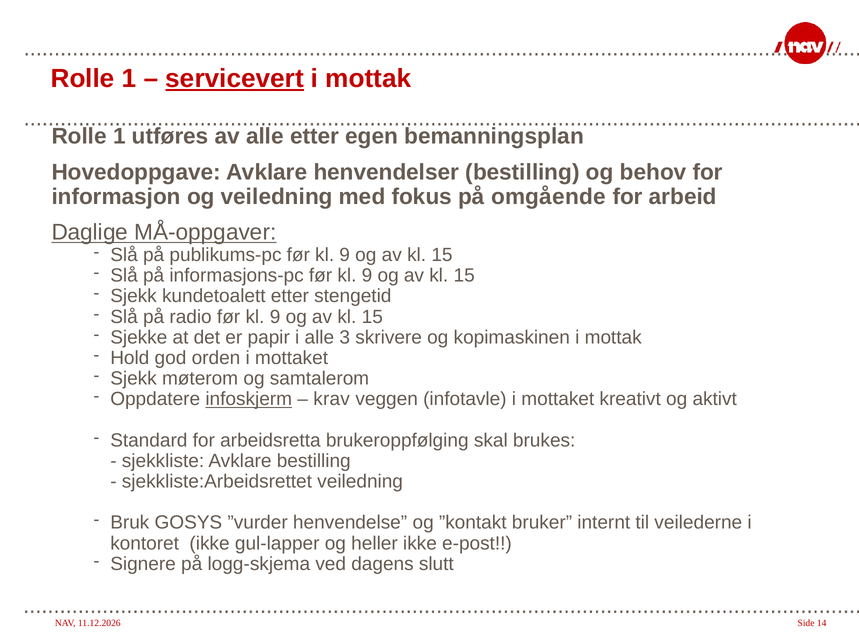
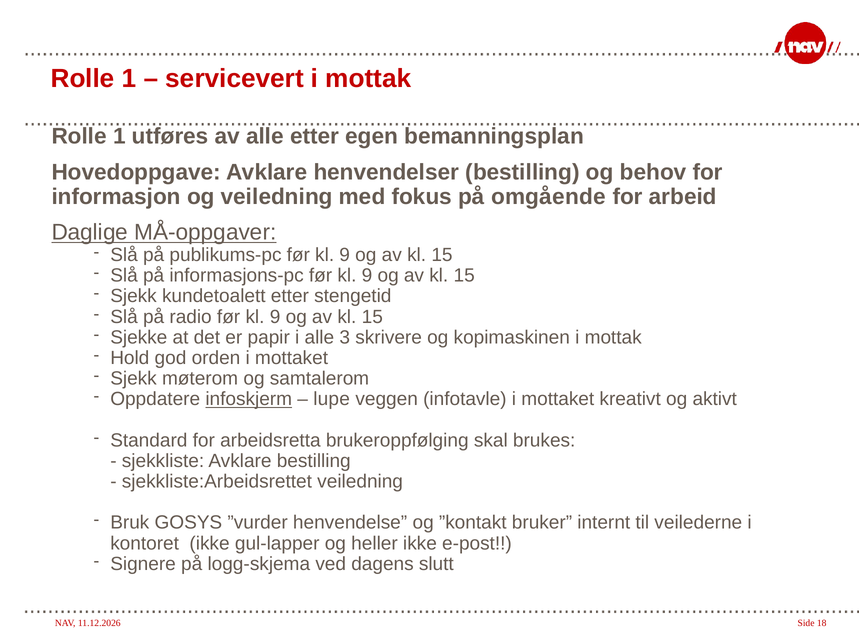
servicevert underline: present -> none
krav: krav -> lupe
14: 14 -> 18
